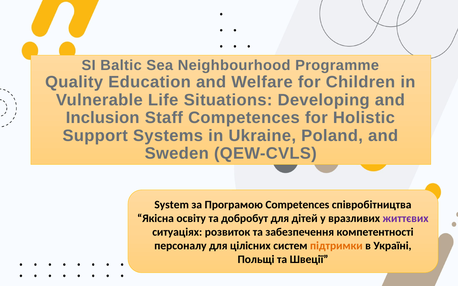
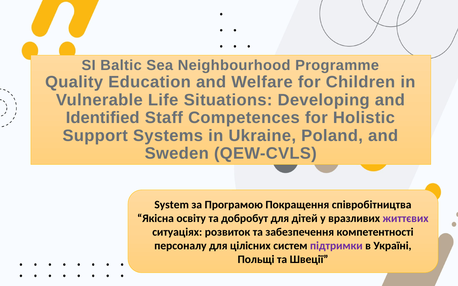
Inclusion: Inclusion -> Identified
Програмою Competences: Competences -> Покращення
підтримки colour: orange -> purple
